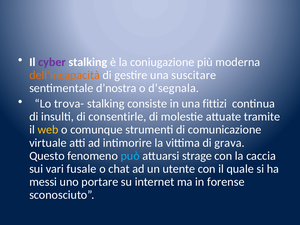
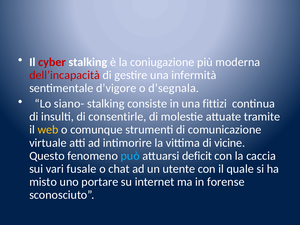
cyber colour: purple -> red
dell’incapacità colour: orange -> red
suscitare: suscitare -> infermità
d’nostra: d’nostra -> d’vigore
trova-: trova- -> siano-
grava: grava -> vicine
strage: strage -> deficit
messi: messi -> misto
